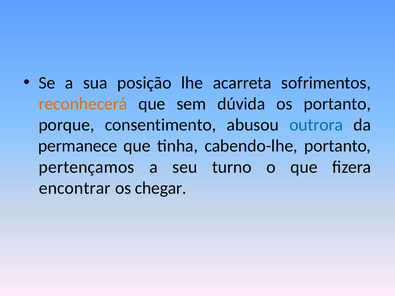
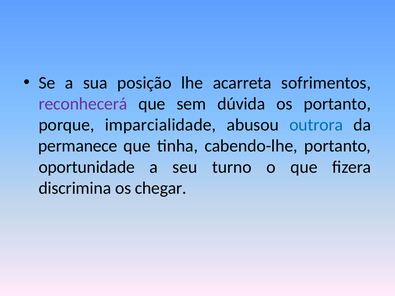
reconhecerá colour: orange -> purple
consentimento: consentimento -> imparcialidade
pertençamos: pertençamos -> oportunidade
encontrar: encontrar -> discrimina
